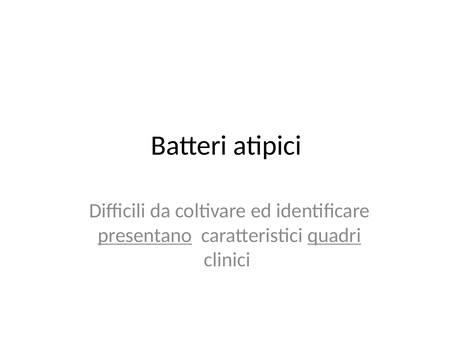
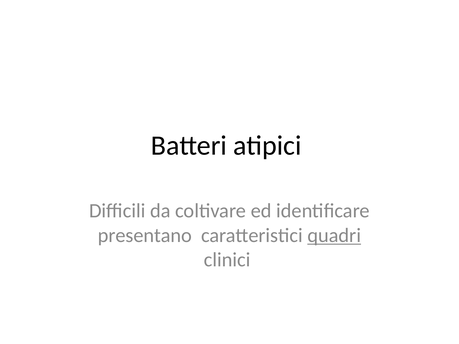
presentano underline: present -> none
